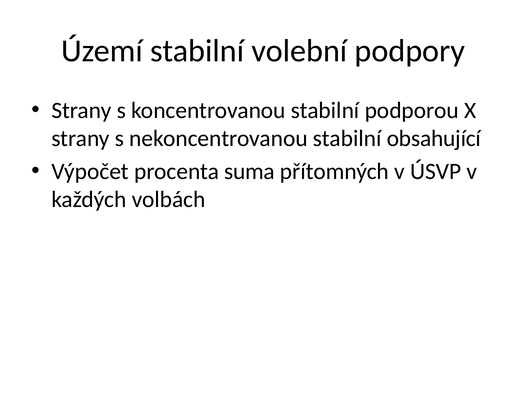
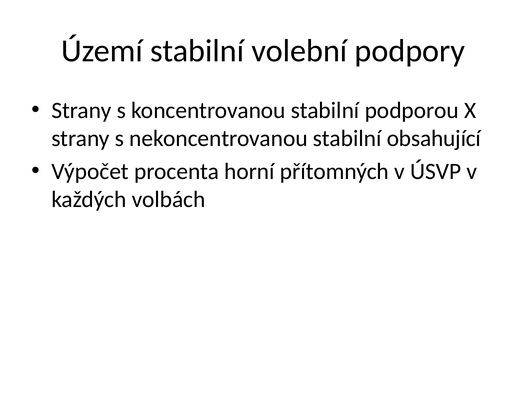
suma: suma -> horní
